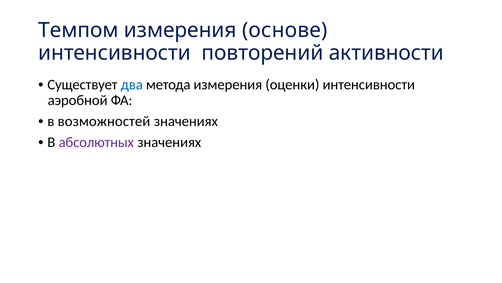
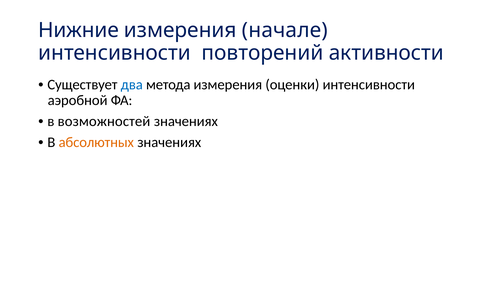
Темпом: Темпом -> Нижние
основе: основе -> начале
абсолютных colour: purple -> orange
